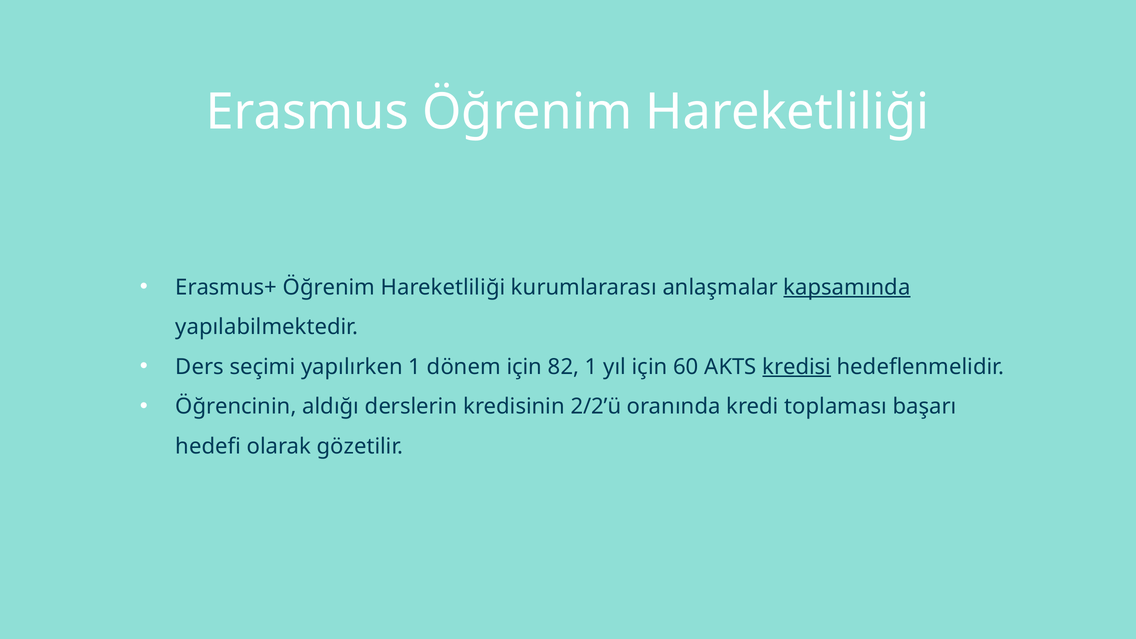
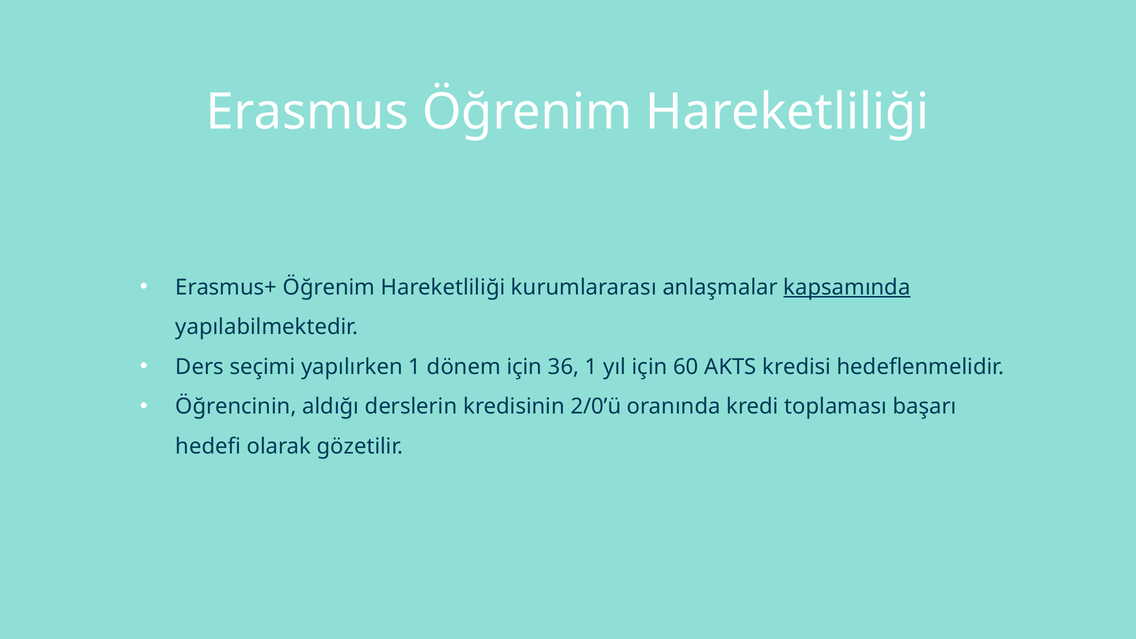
82: 82 -> 36
kredisi underline: present -> none
2/2’ü: 2/2’ü -> 2/0’ü
